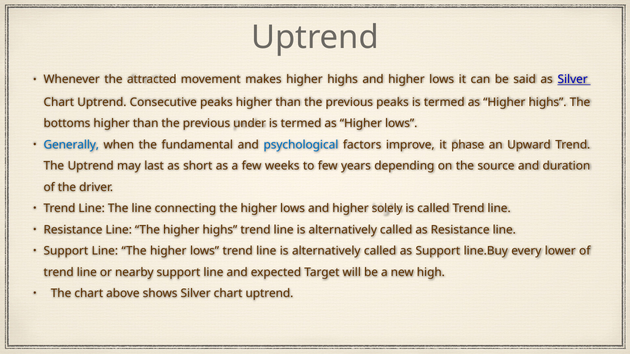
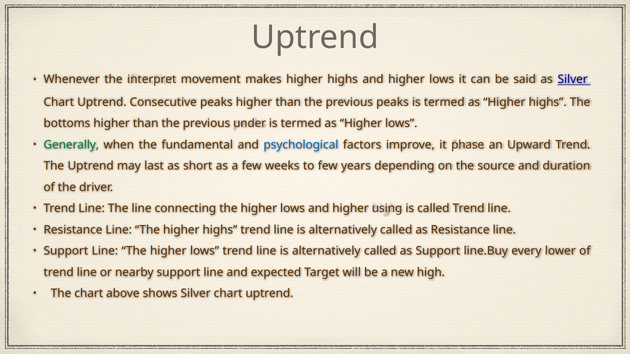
attracted: attracted -> interpret
Generally colour: blue -> green
solely: solely -> using
